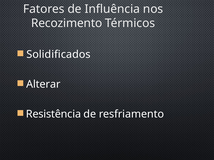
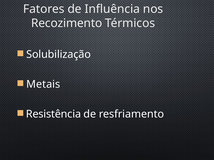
Solidificados: Solidificados -> Solubilização
Alterar: Alterar -> Metais
